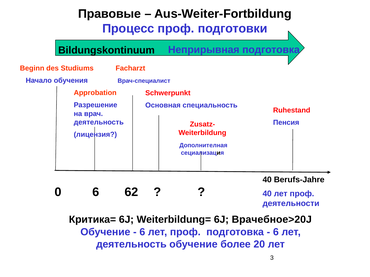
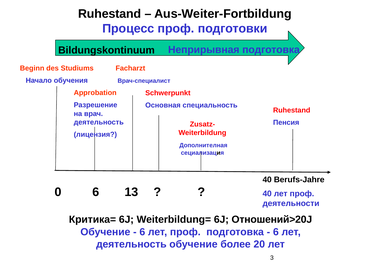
Правовые at (110, 14): Правовые -> Ruhestand
62: 62 -> 13
Врачебное>20J: Врачебное>20J -> Отношений>20J
